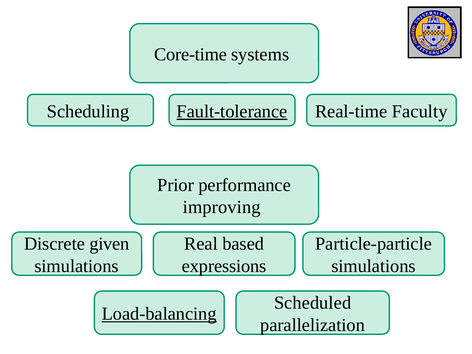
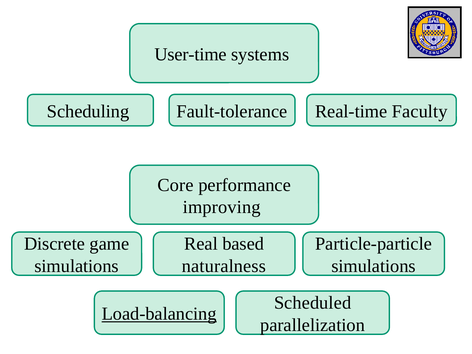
Core-time: Core-time -> User-time
Fault-tolerance underline: present -> none
Prior: Prior -> Core
given: given -> game
expressions: expressions -> naturalness
